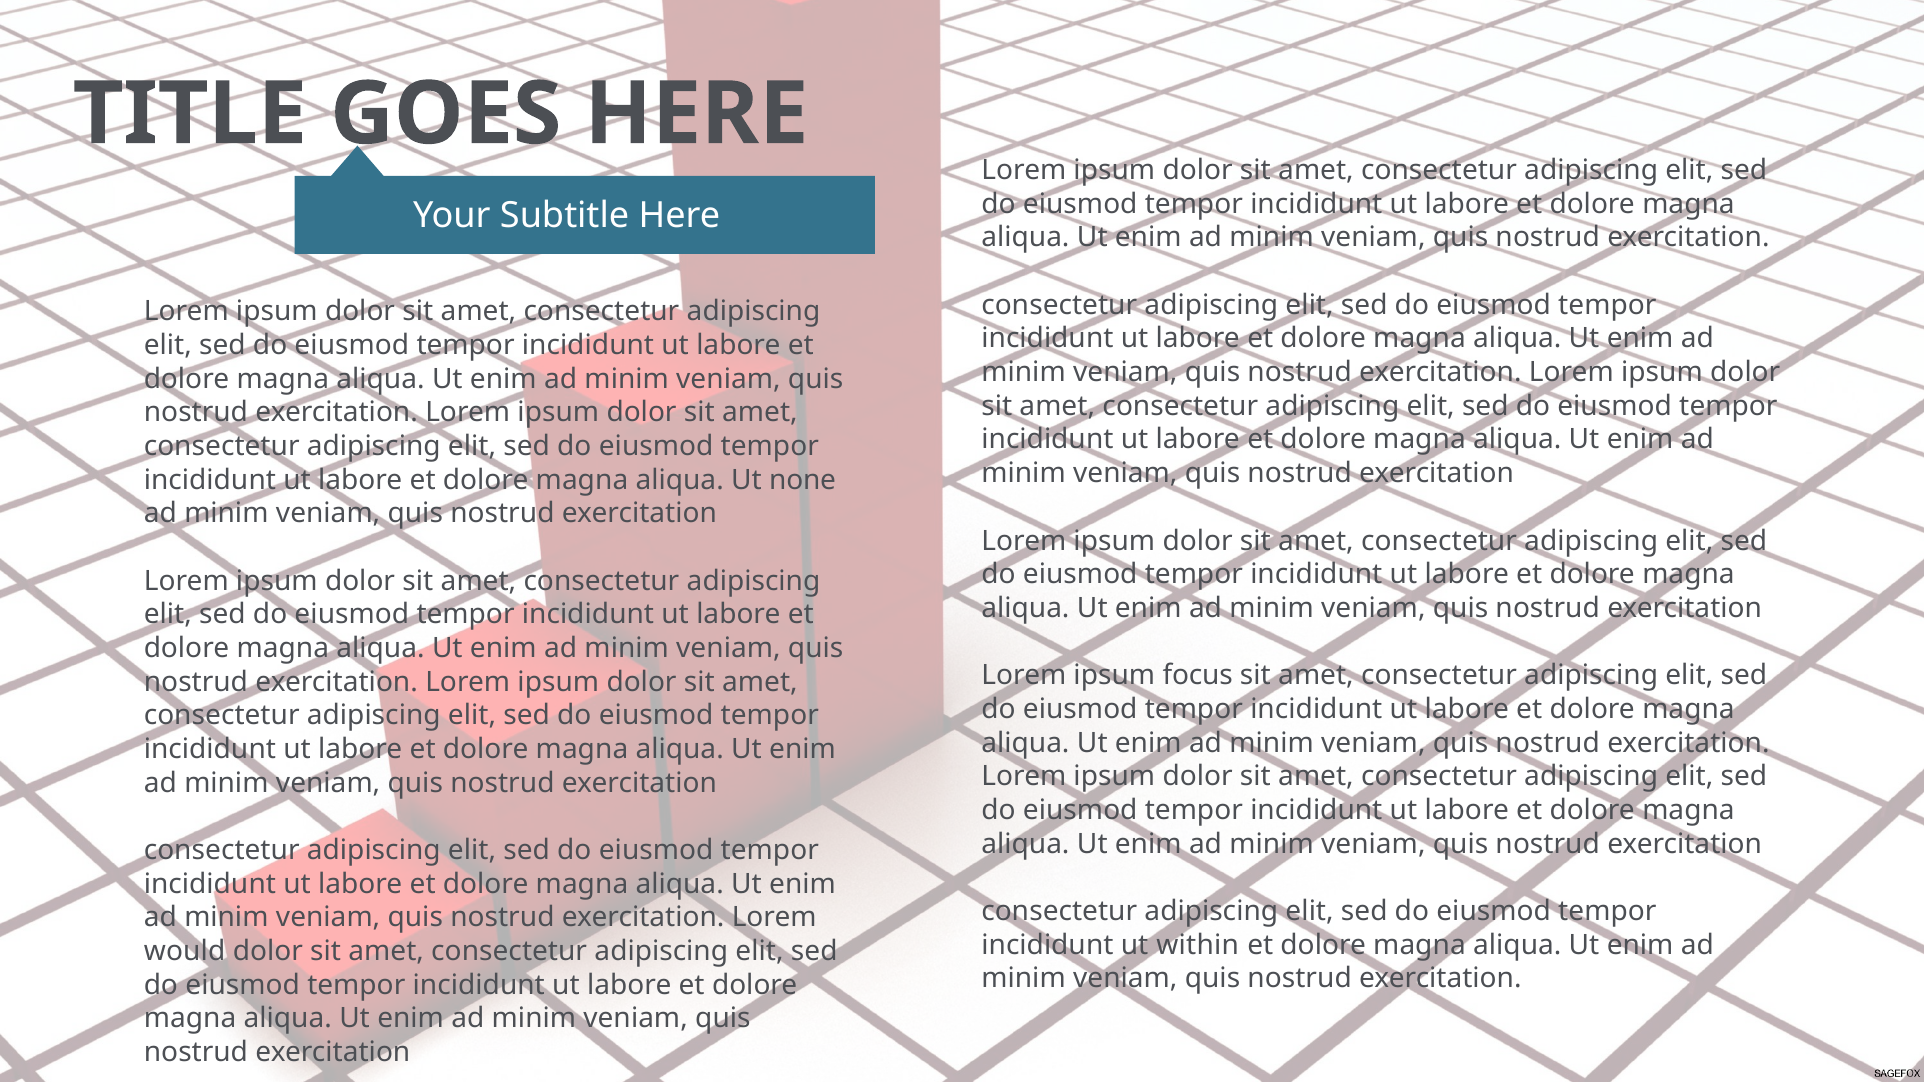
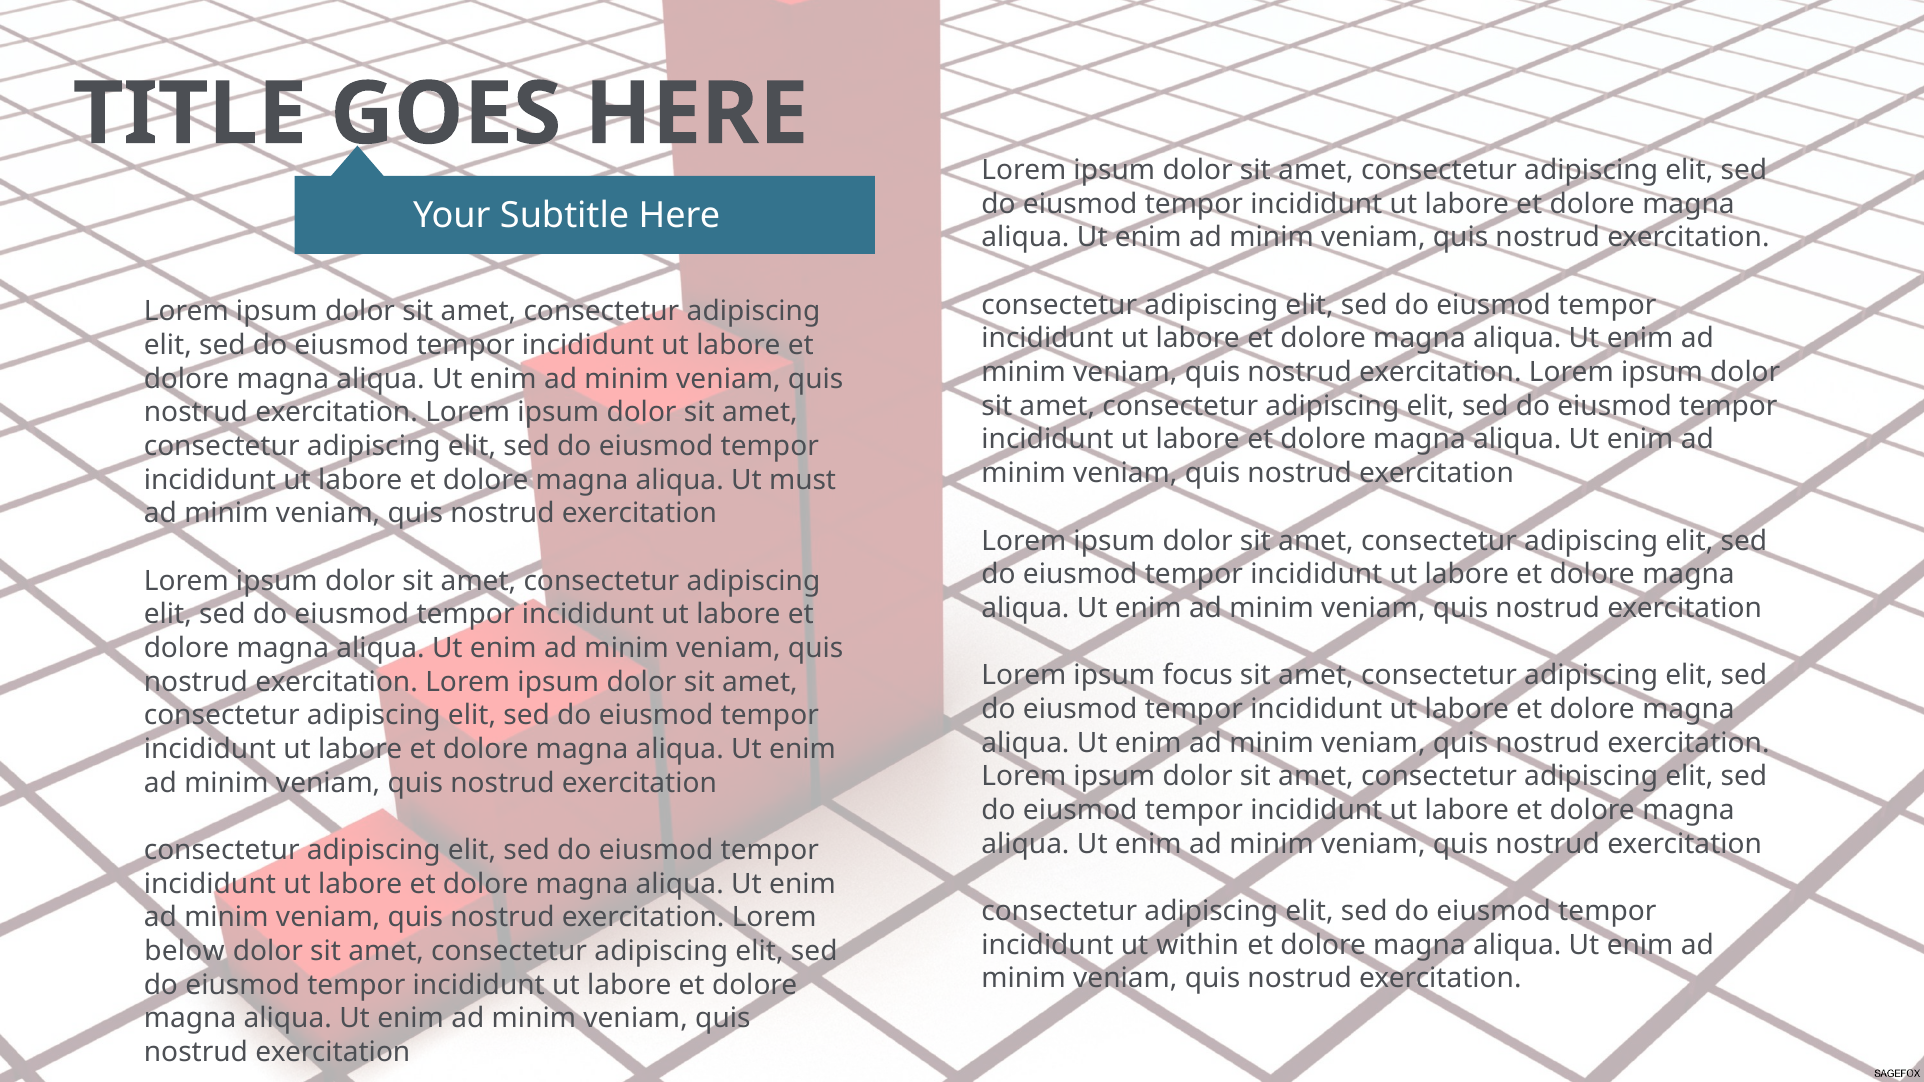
none: none -> must
would: would -> below
